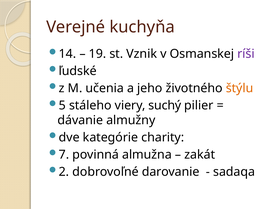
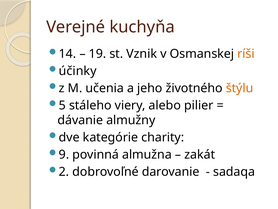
ríši colour: purple -> orange
ľudské: ľudské -> účinky
suchý: suchý -> alebo
7: 7 -> 9
